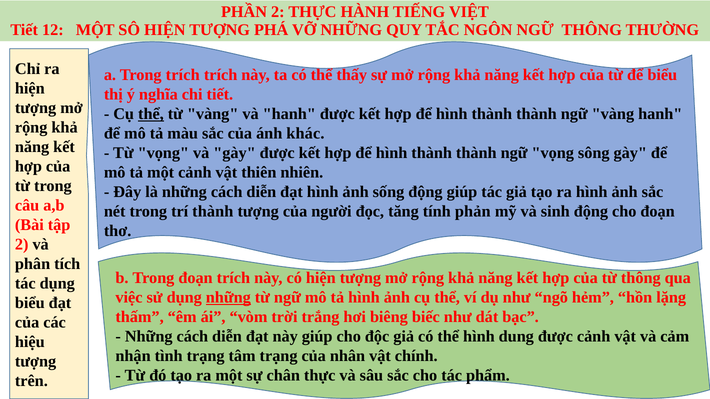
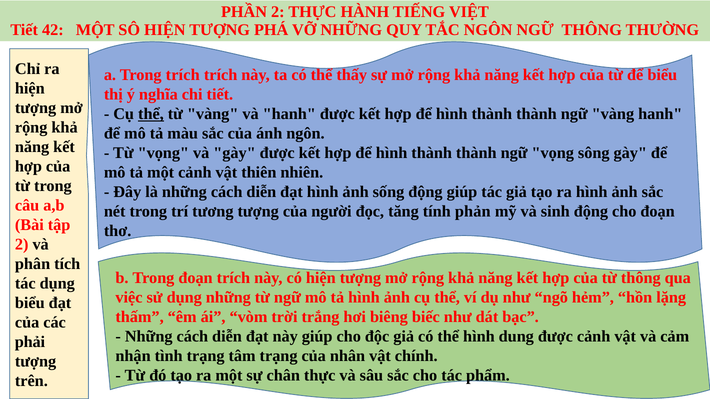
12: 12 -> 42
ánh khác: khác -> ngôn
trí thành: thành -> tương
những at (228, 298) underline: present -> none
hiệu: hiệu -> phải
